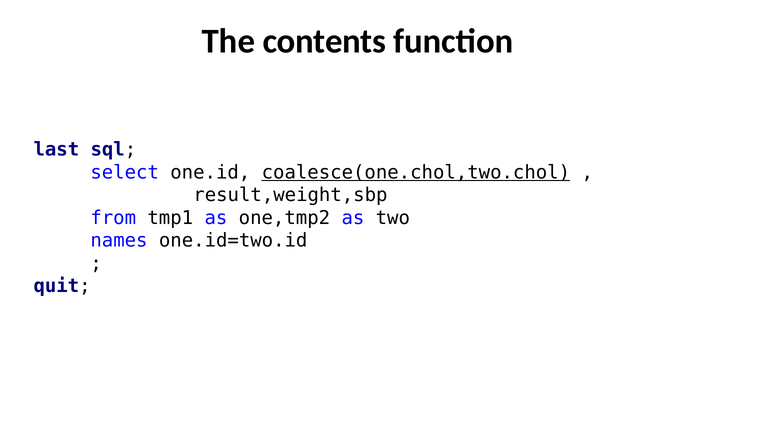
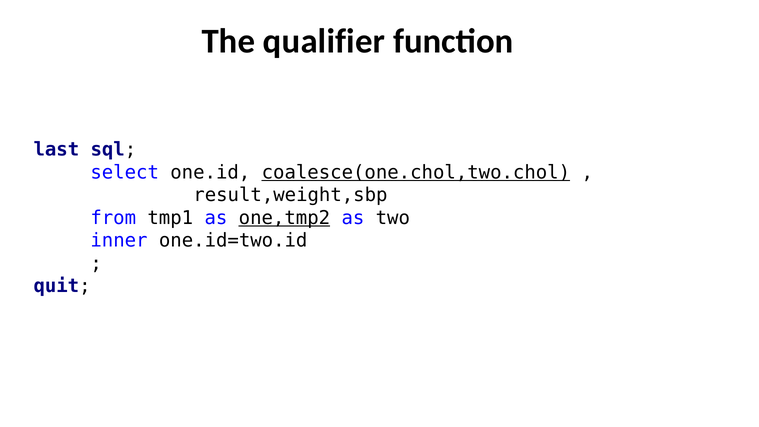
contents: contents -> qualifier
one,tmp2 underline: none -> present
names: names -> inner
